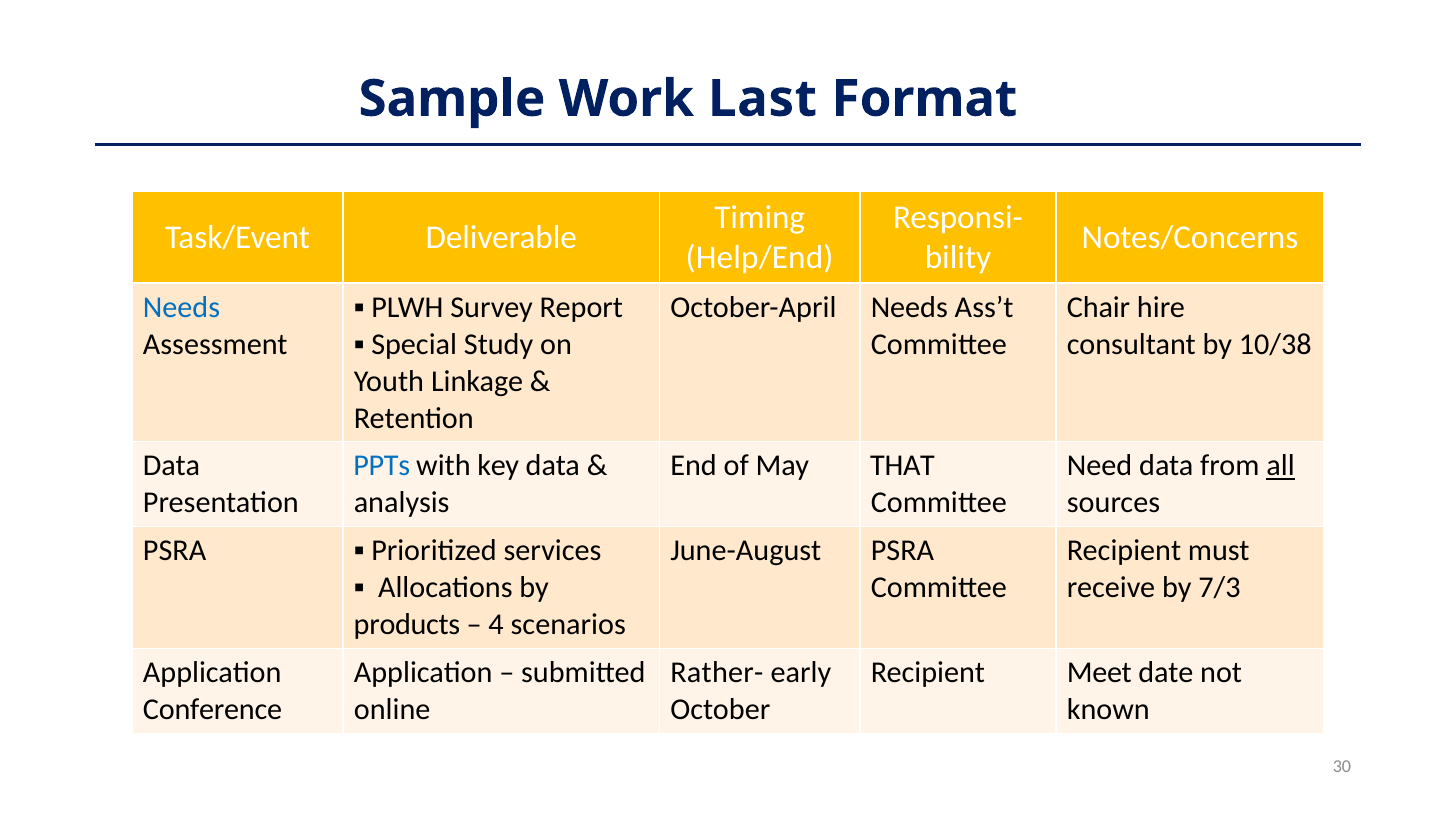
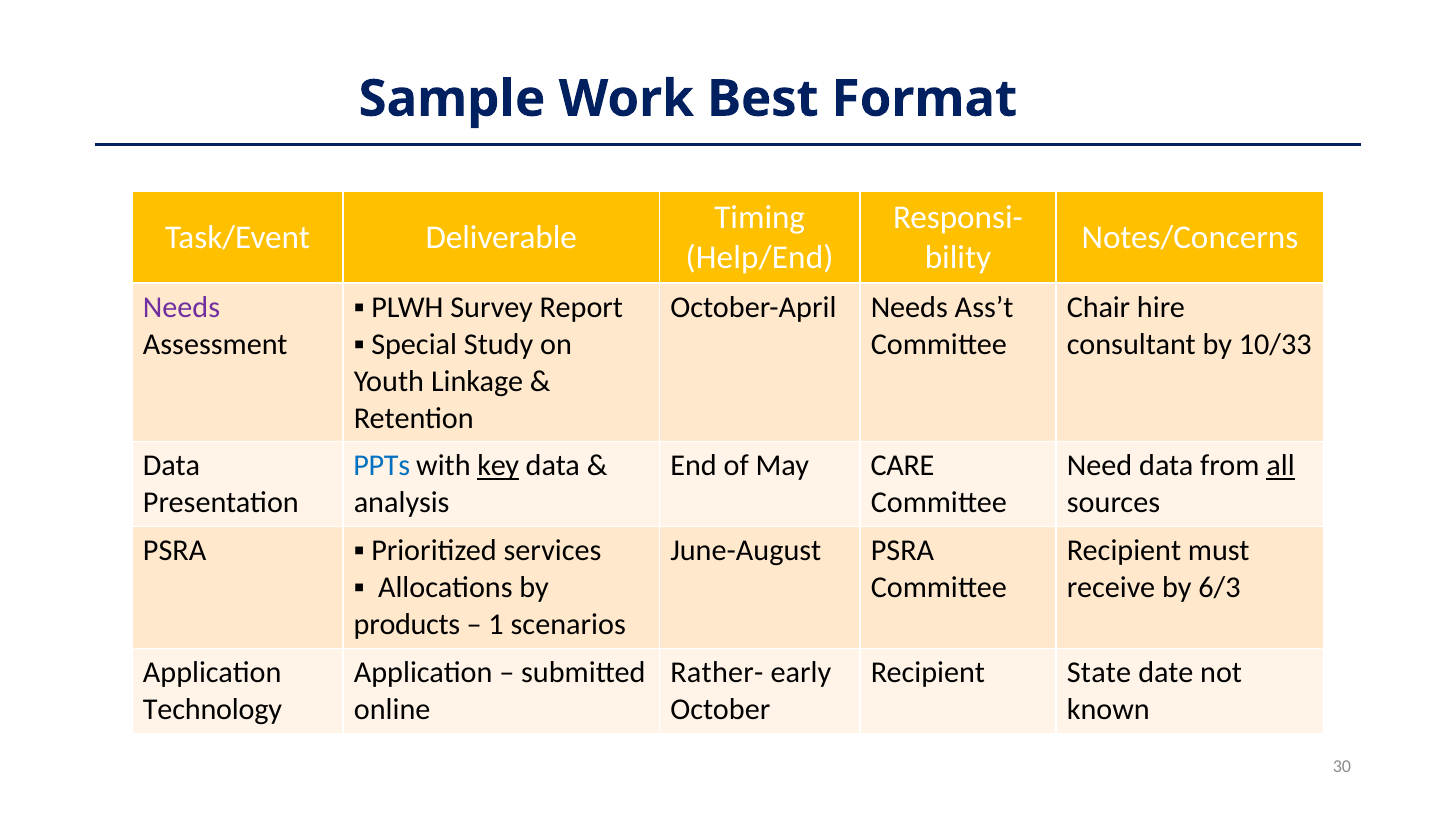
Last: Last -> Best
Needs at (182, 307) colour: blue -> purple
10/38: 10/38 -> 10/33
key underline: none -> present
THAT: THAT -> CARE
7/3: 7/3 -> 6/3
4: 4 -> 1
Meet: Meet -> State
Conference: Conference -> Technology
